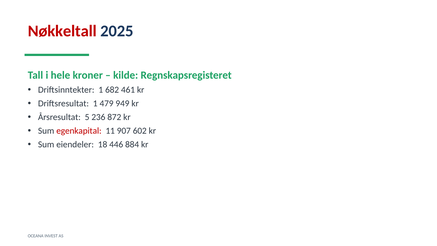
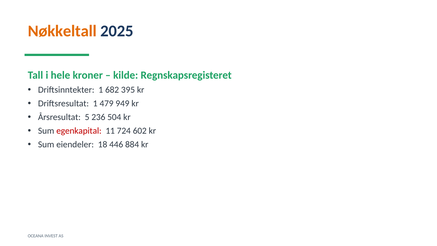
Nøkkeltall colour: red -> orange
461: 461 -> 395
872: 872 -> 504
907: 907 -> 724
